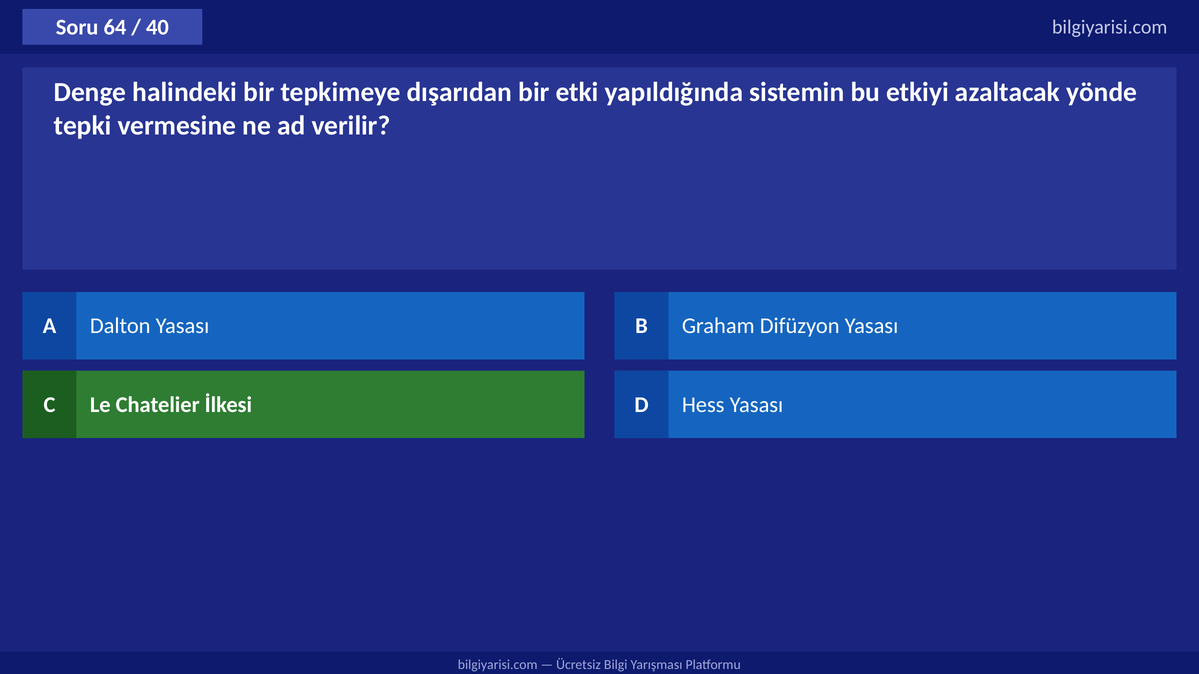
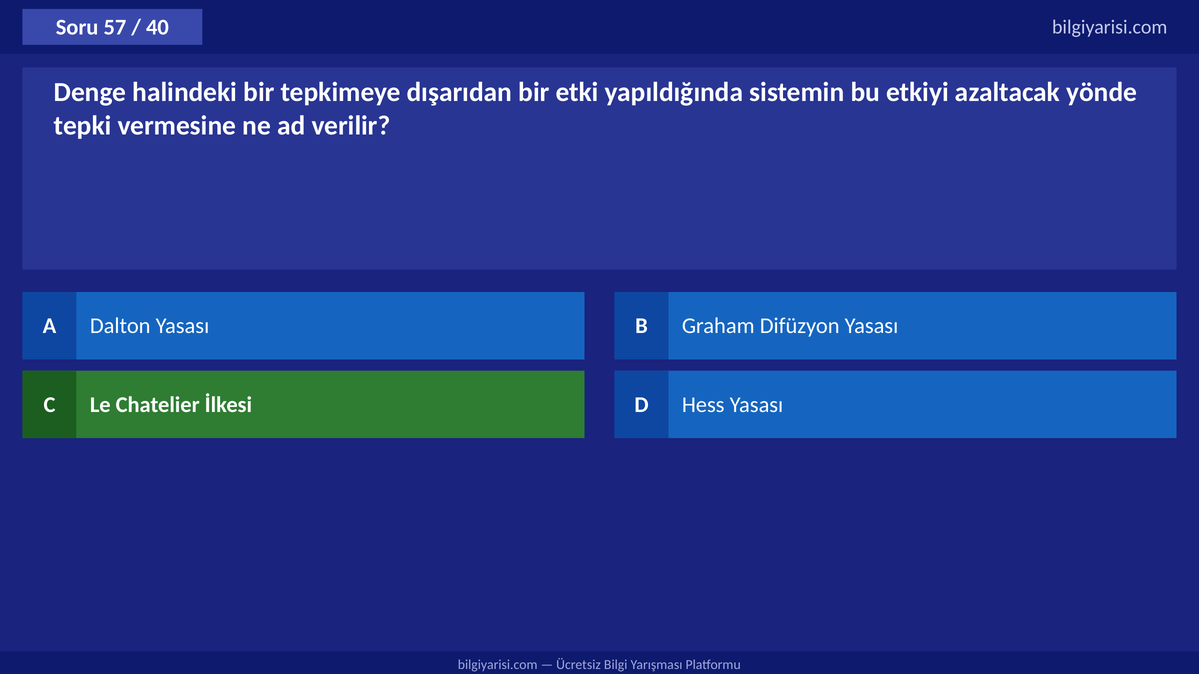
64: 64 -> 57
